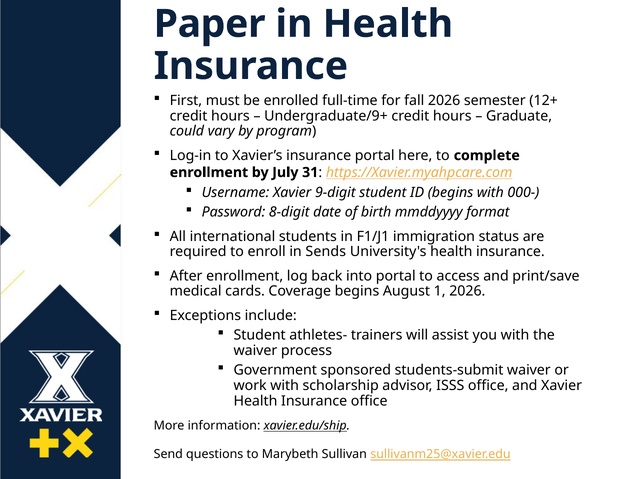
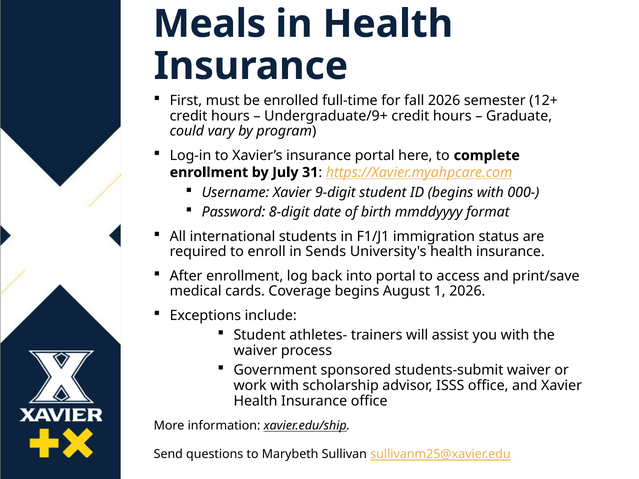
Paper: Paper -> Meals
